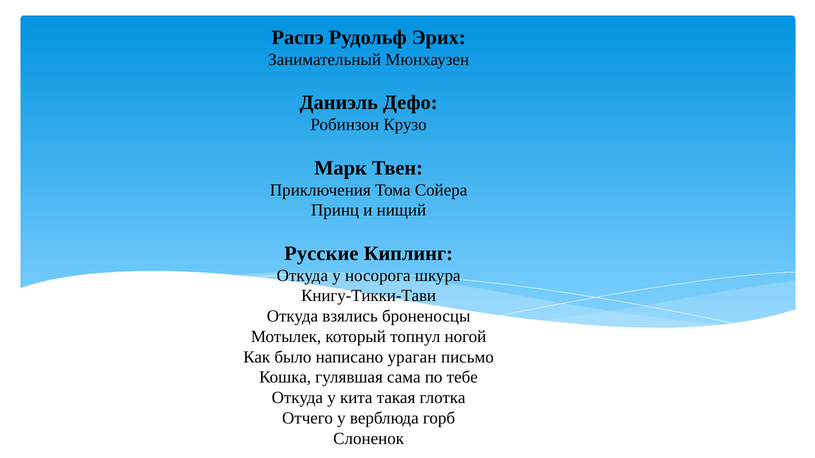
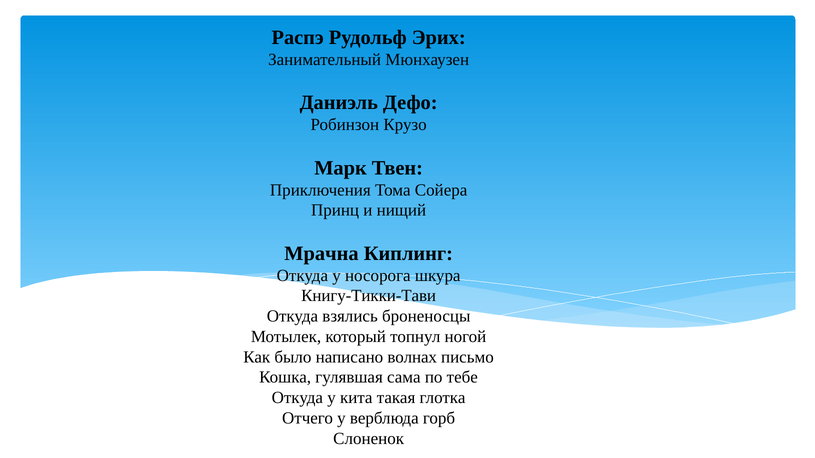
Русские: Русские -> Мрачна
ураган: ураган -> волнах
